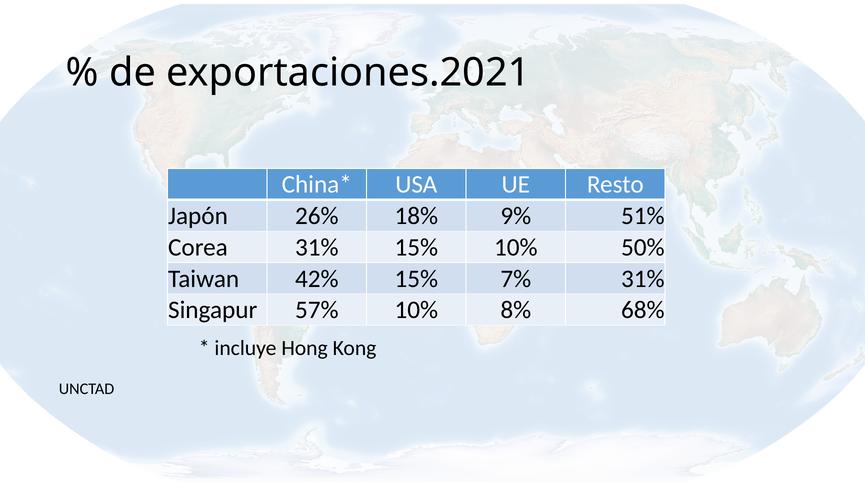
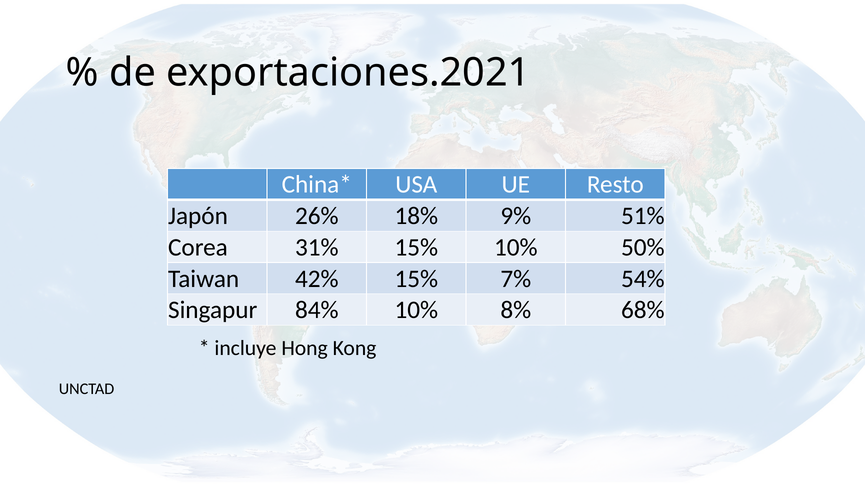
7% 31%: 31% -> 54%
57%: 57% -> 84%
